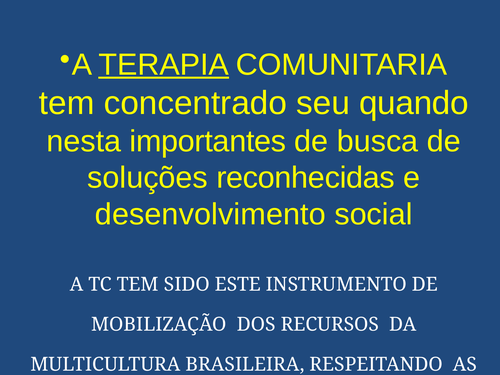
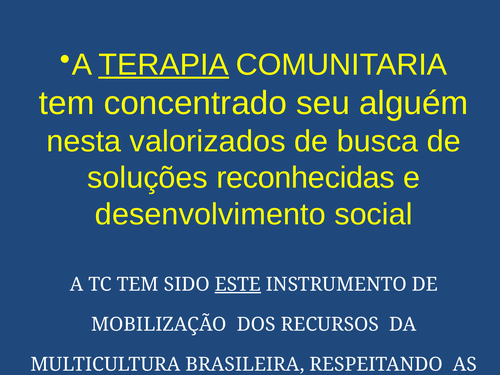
quando: quando -> alguém
importantes: importantes -> valorizados
ESTE underline: none -> present
